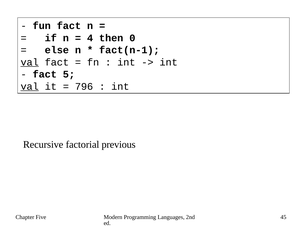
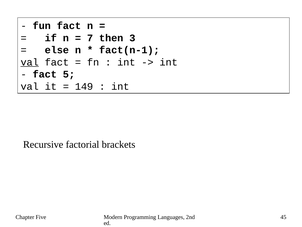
4: 4 -> 7
0: 0 -> 3
val at (30, 86) underline: present -> none
796: 796 -> 149
previous: previous -> brackets
